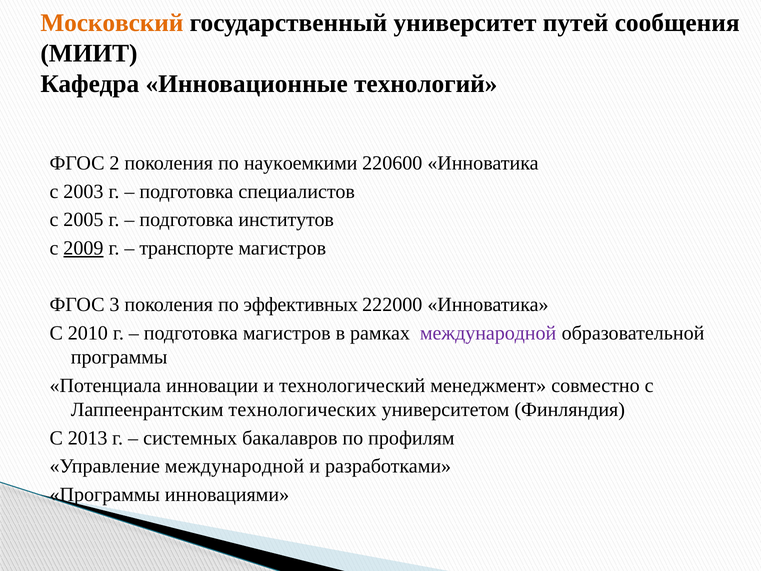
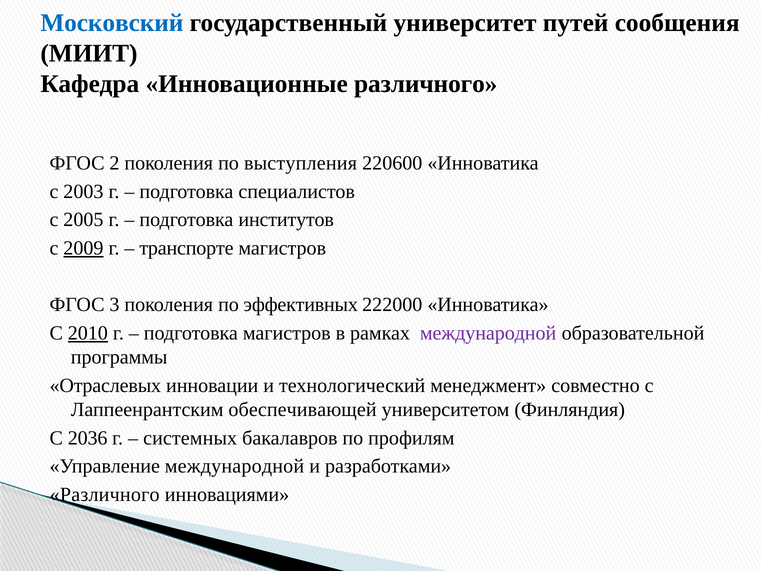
Московский colour: orange -> blue
Инновационные технологий: технологий -> различного
наукоемкими: наукоемкими -> выступления
2010 underline: none -> present
Потенциала: Потенциала -> Отраслевых
технологических: технологических -> обеспечивающей
2013: 2013 -> 2036
Программы at (105, 494): Программы -> Различного
